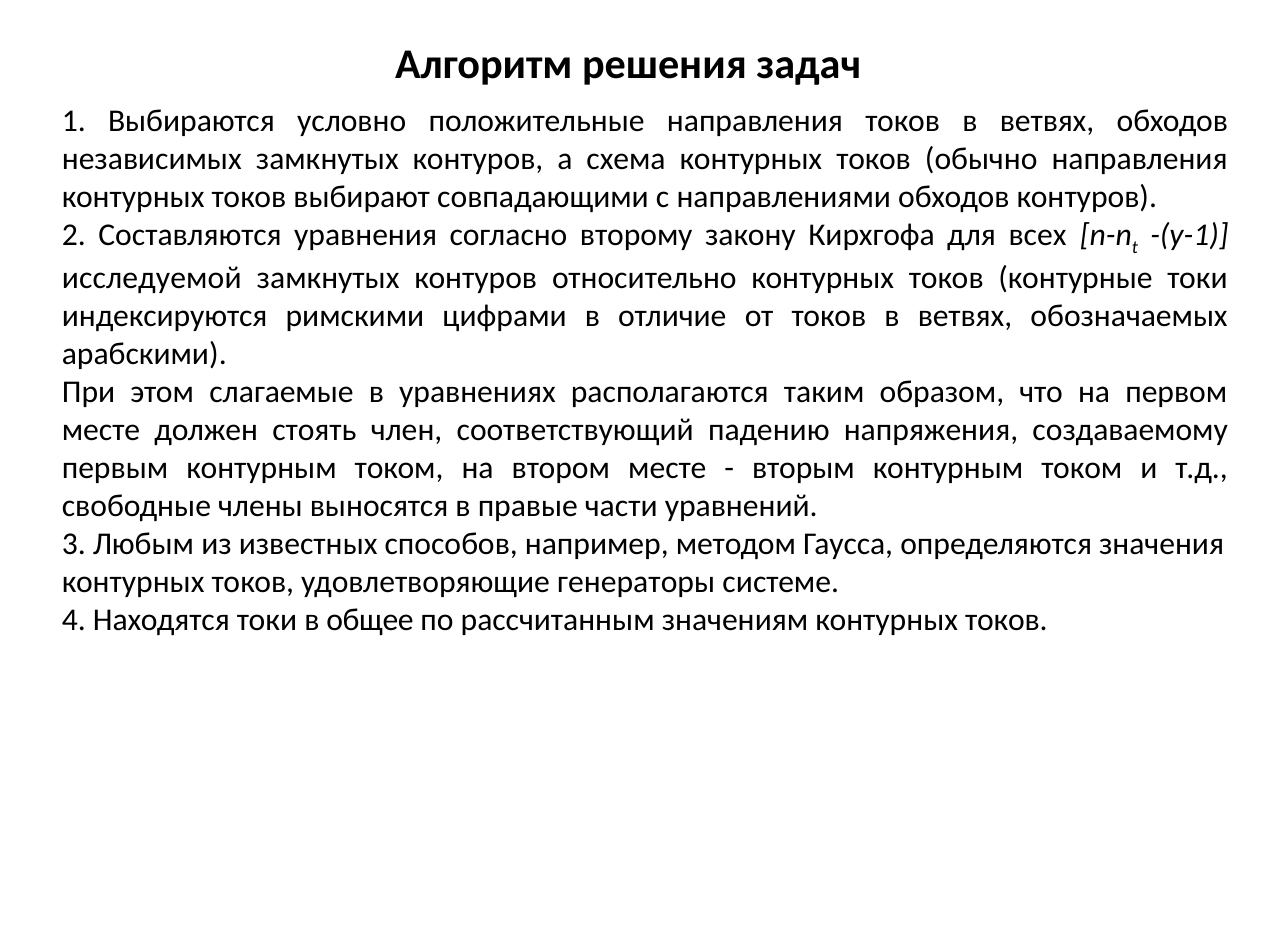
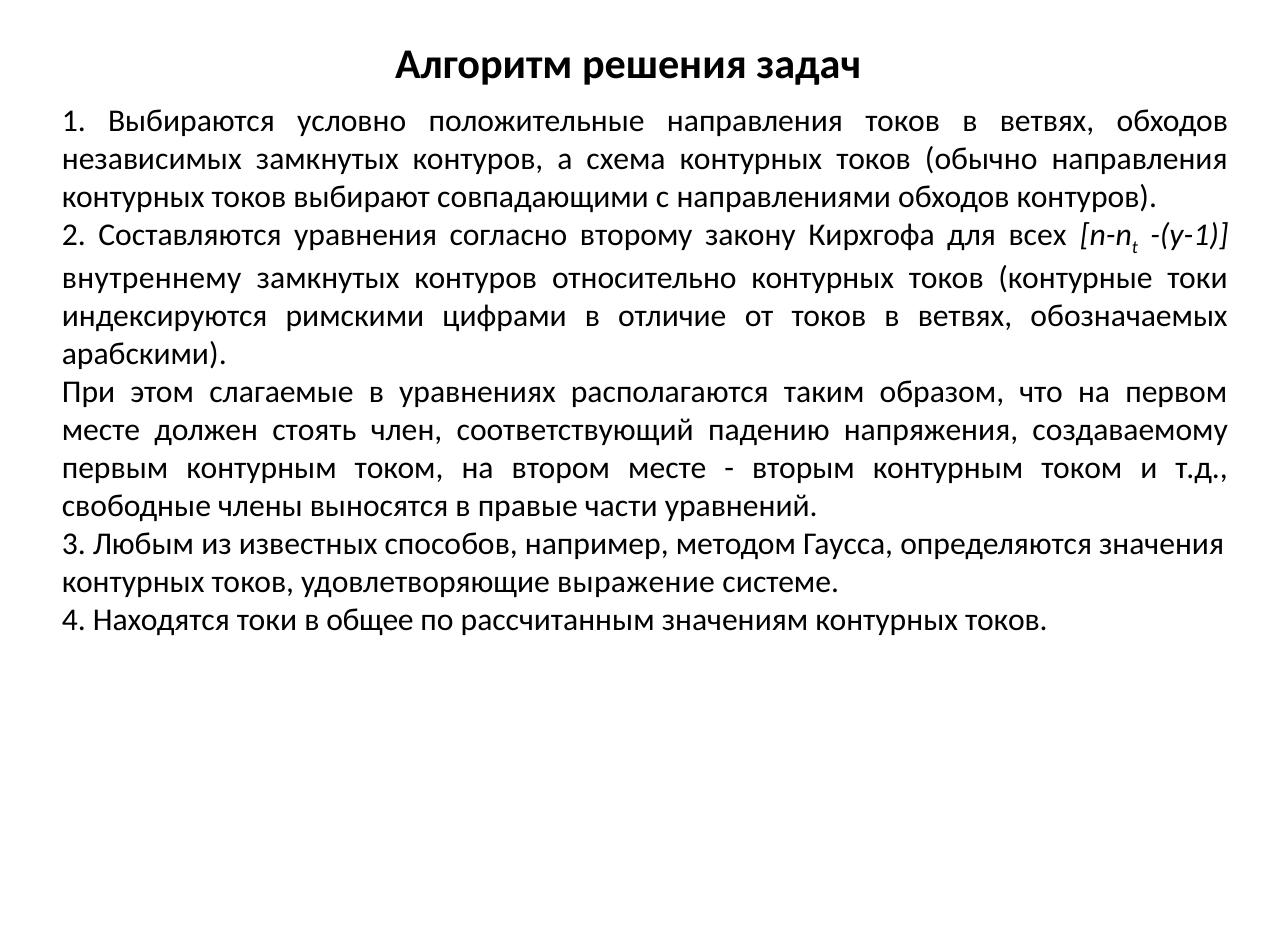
исследуемой: исследуемой -> внутреннему
генераторы: генераторы -> выражение
